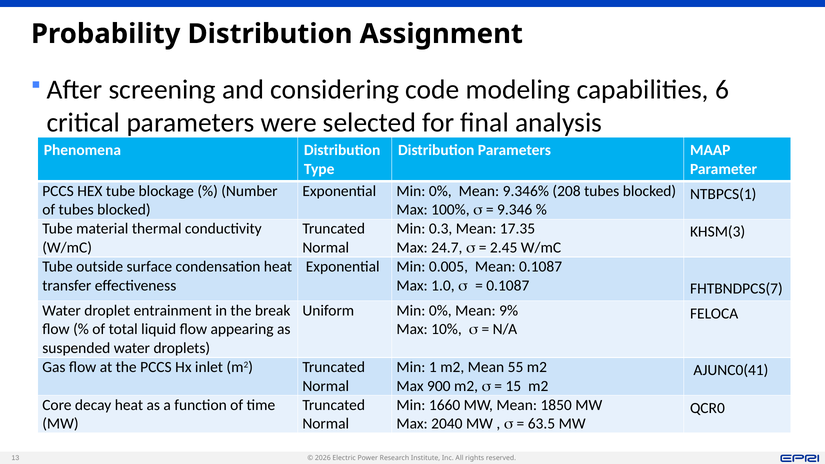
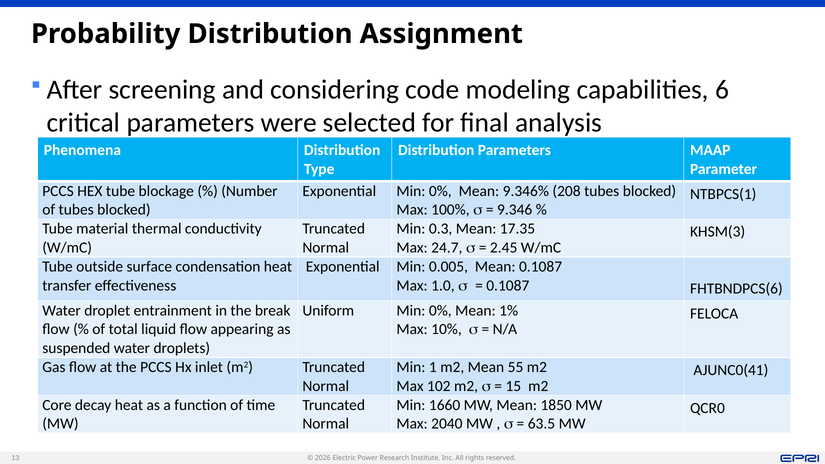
FHTBNDPCS(7: FHTBNDPCS(7 -> FHTBNDPCS(6
9%: 9% -> 1%
900: 900 -> 102
